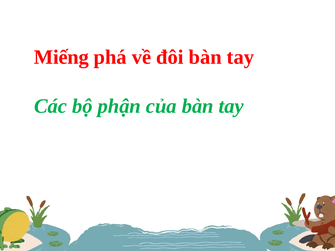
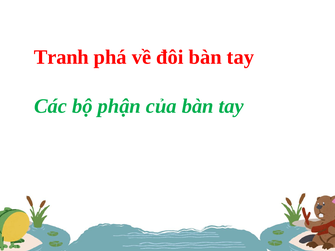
Miếng: Miếng -> Tranh
